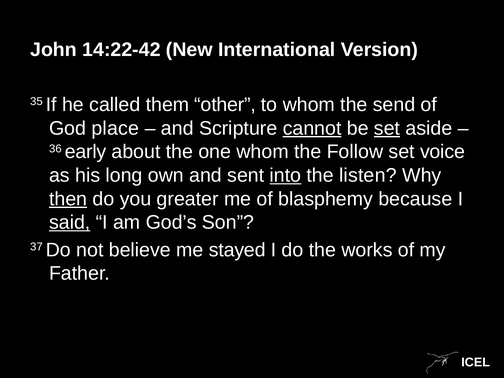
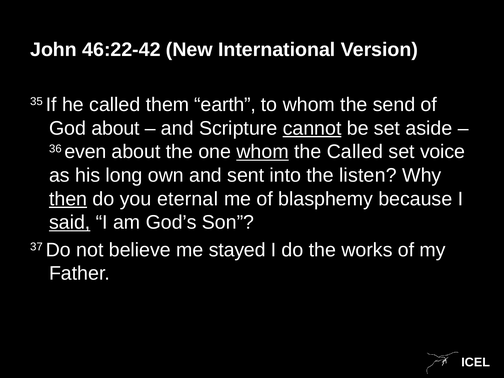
14:22-42: 14:22-42 -> 46:22-42
other: other -> earth
God place: place -> about
set at (387, 128) underline: present -> none
early: early -> even
whom at (263, 152) underline: none -> present
the Follow: Follow -> Called
into underline: present -> none
greater: greater -> eternal
